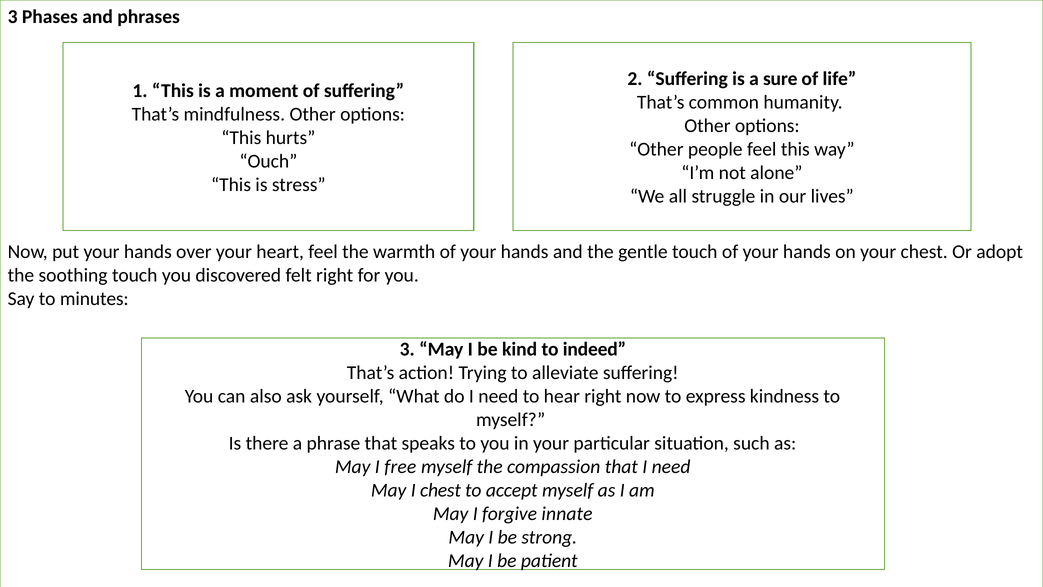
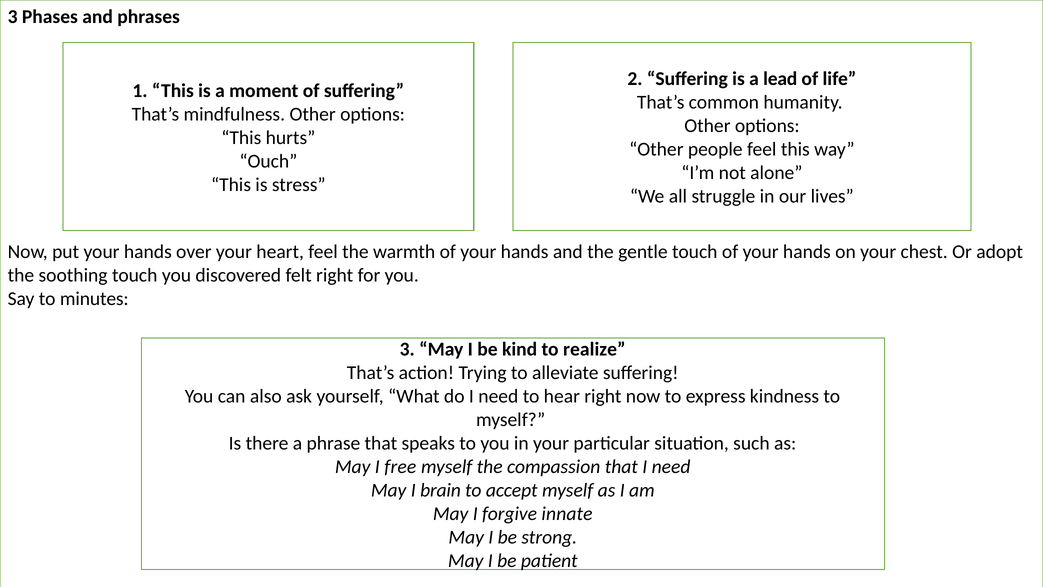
sure: sure -> lead
indeed: indeed -> realize
I chest: chest -> brain
